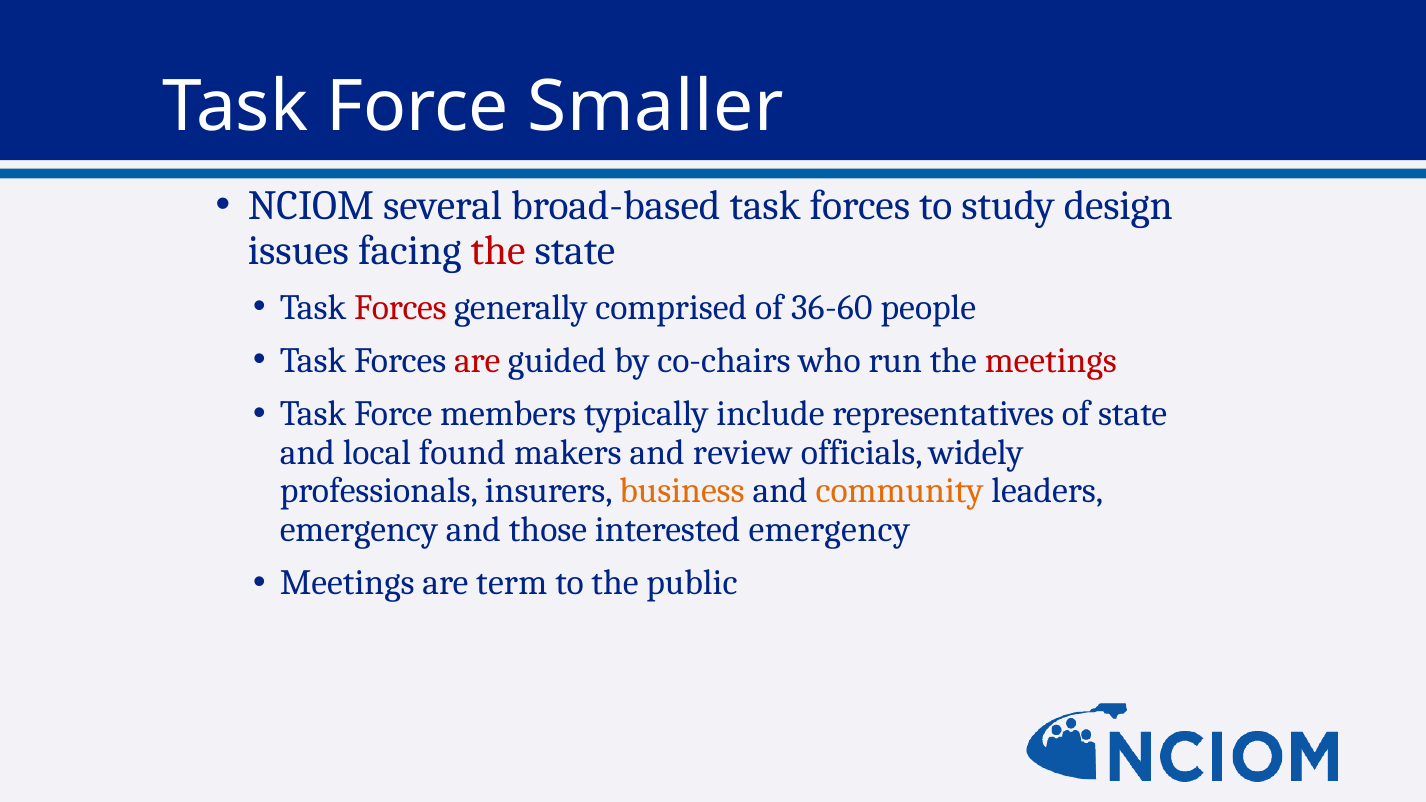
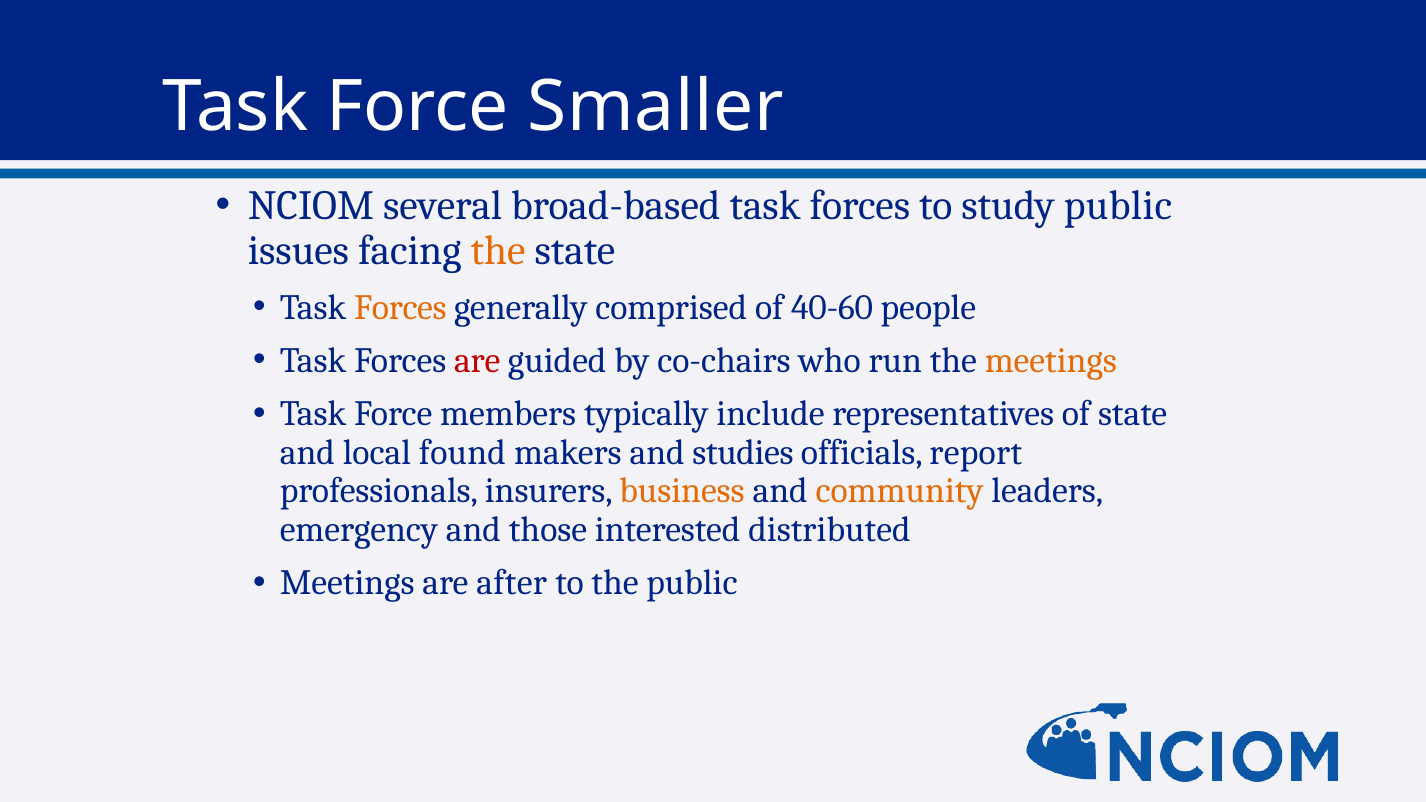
study design: design -> public
the at (498, 251) colour: red -> orange
Forces at (400, 307) colour: red -> orange
36-60: 36-60 -> 40-60
meetings at (1051, 361) colour: red -> orange
review: review -> studies
widely: widely -> report
interested emergency: emergency -> distributed
term: term -> after
